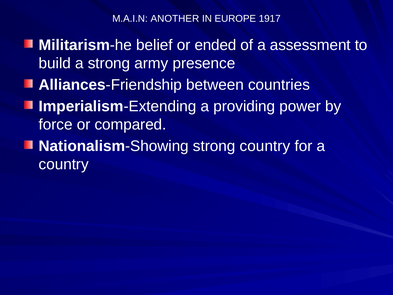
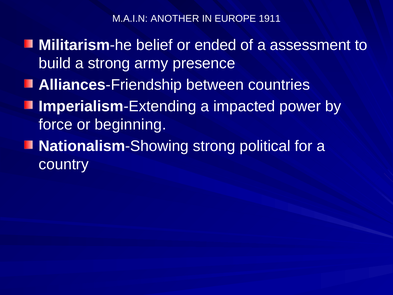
1917: 1917 -> 1911
providing: providing -> impacted
compared: compared -> beginning
strong country: country -> political
